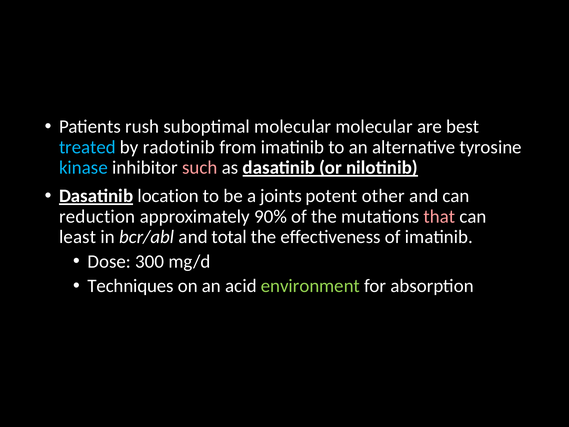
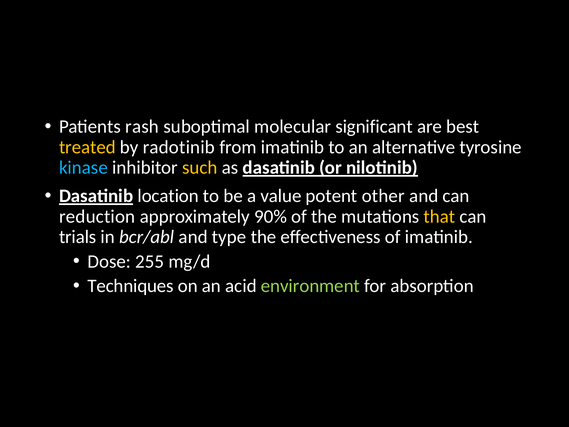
rush: rush -> rash
molecular molecular: molecular -> significant
treated colour: light blue -> yellow
such colour: pink -> yellow
joints: joints -> value
that colour: pink -> yellow
least: least -> trials
total: total -> type
300: 300 -> 255
